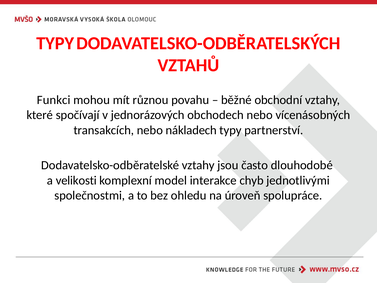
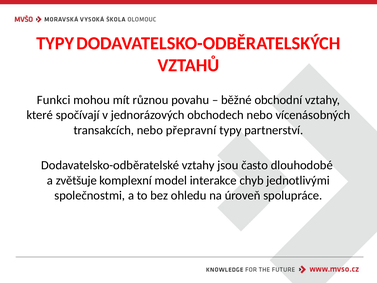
nákladech: nákladech -> přepravní
velikosti: velikosti -> zvětšuje
